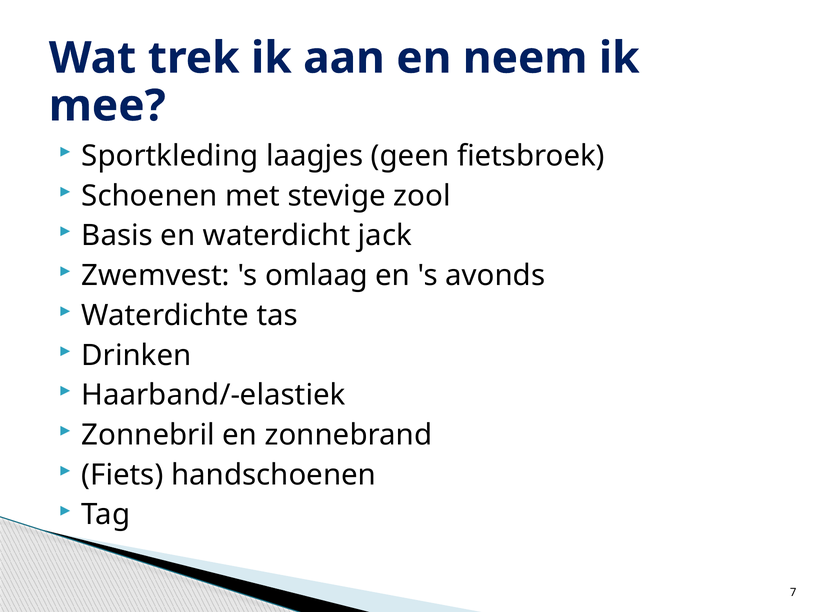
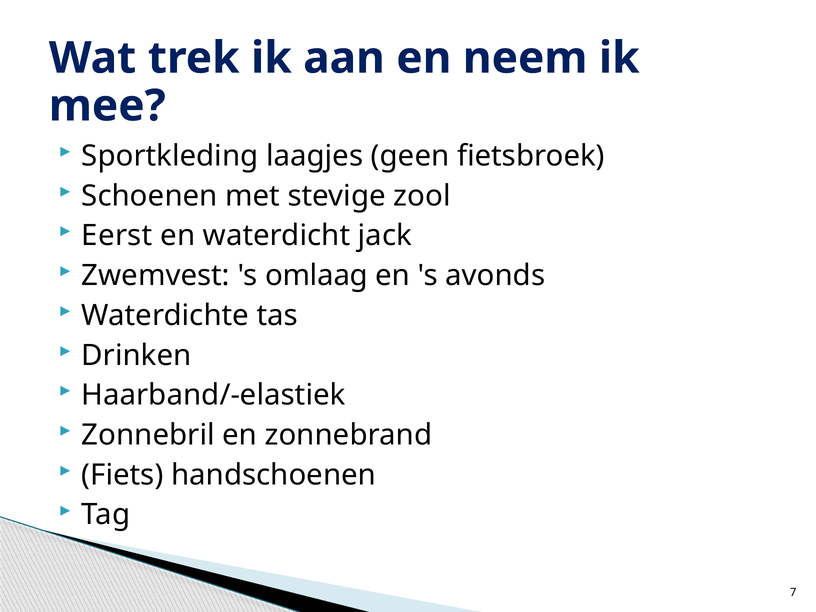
Basis: Basis -> Eerst
